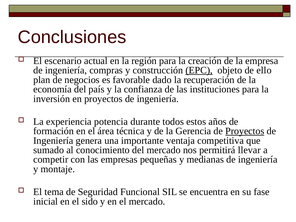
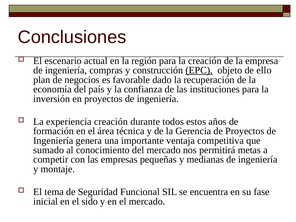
experiencia potencia: potencia -> creación
Proyectos at (245, 131) underline: present -> none
llevar: llevar -> metas
